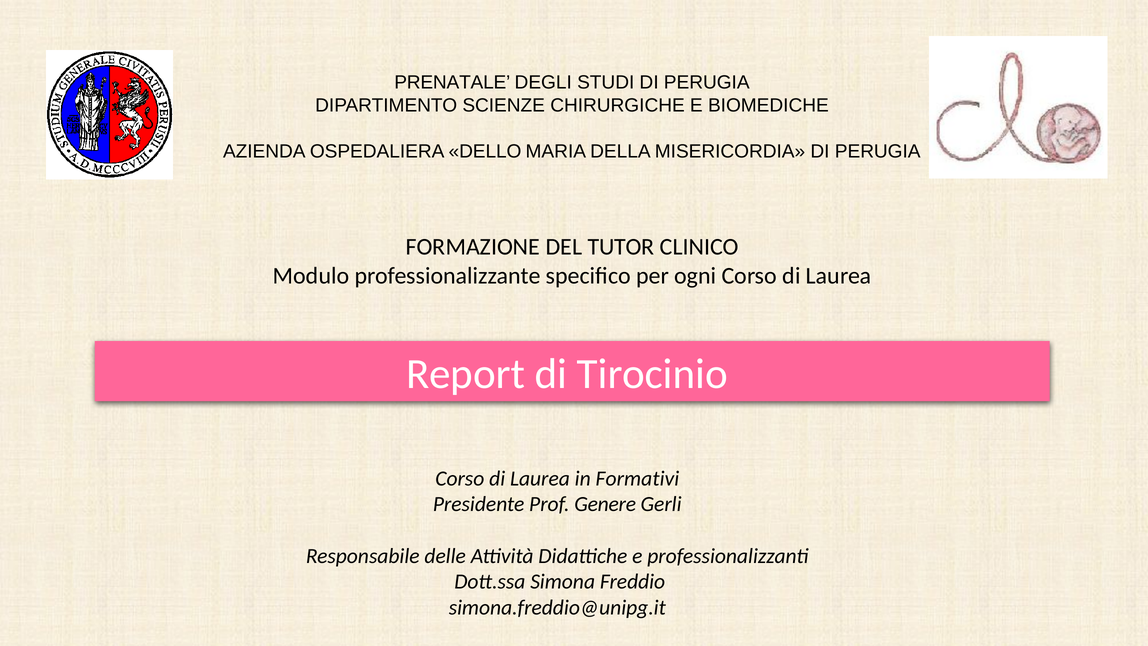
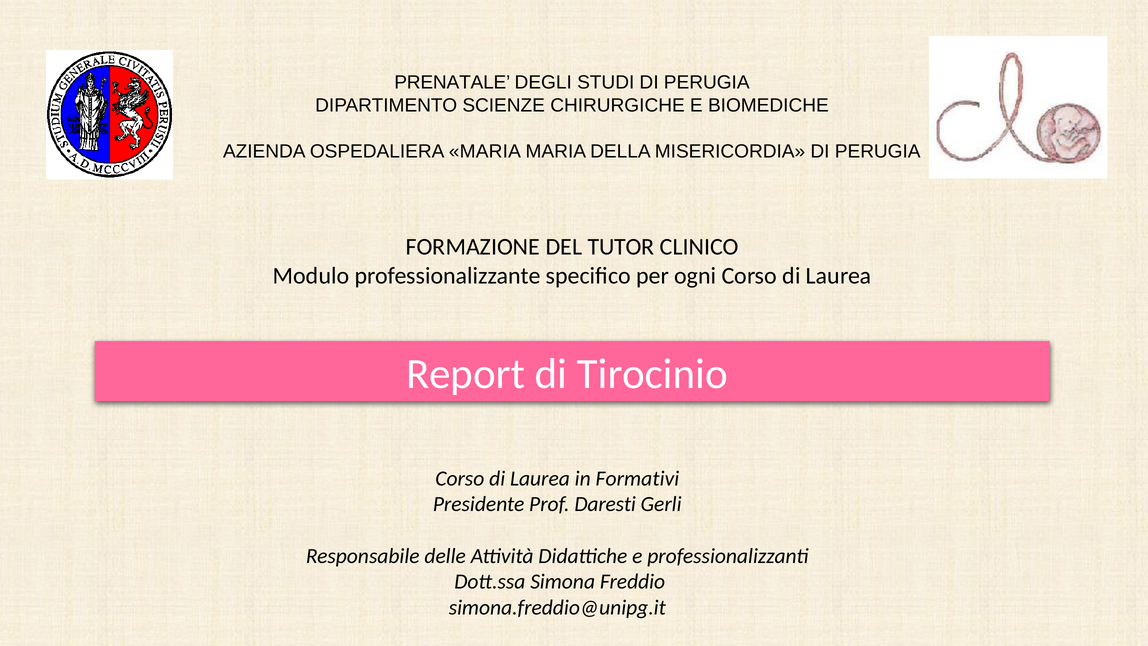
OSPEDALIERA DELLO: DELLO -> MARIA
Genere: Genere -> Daresti
